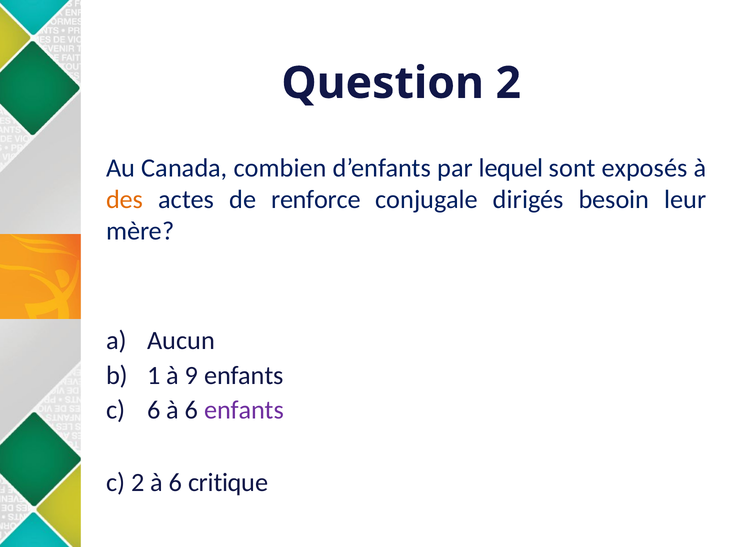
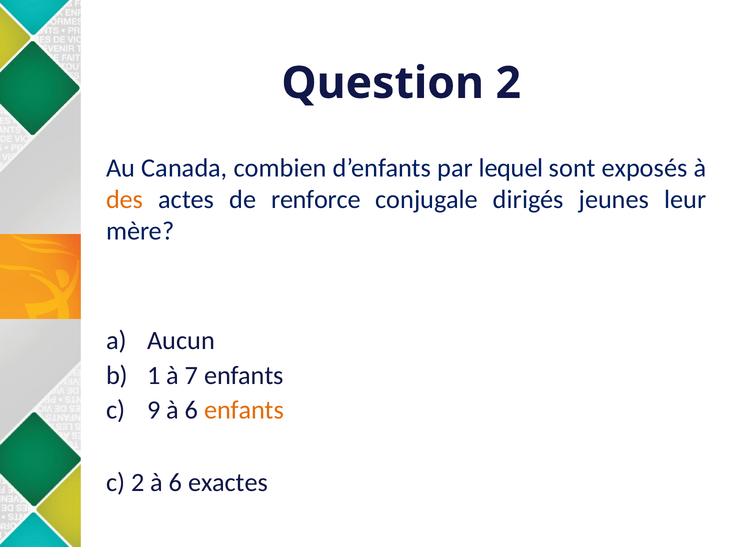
besoin: besoin -> jeunes
9: 9 -> 7
c 6: 6 -> 9
enfants at (244, 410) colour: purple -> orange
critique: critique -> exactes
